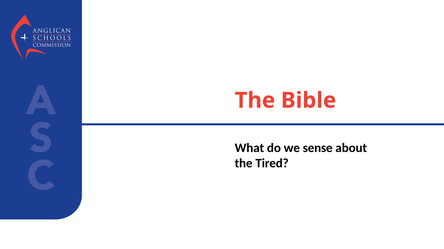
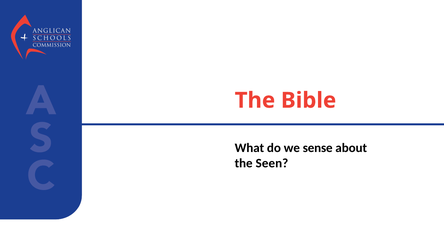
Tired: Tired -> Seen
